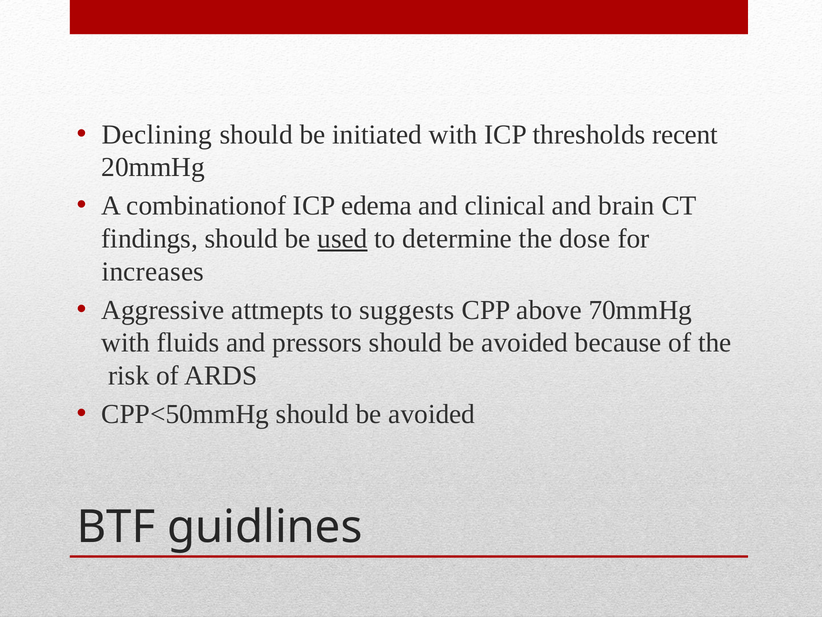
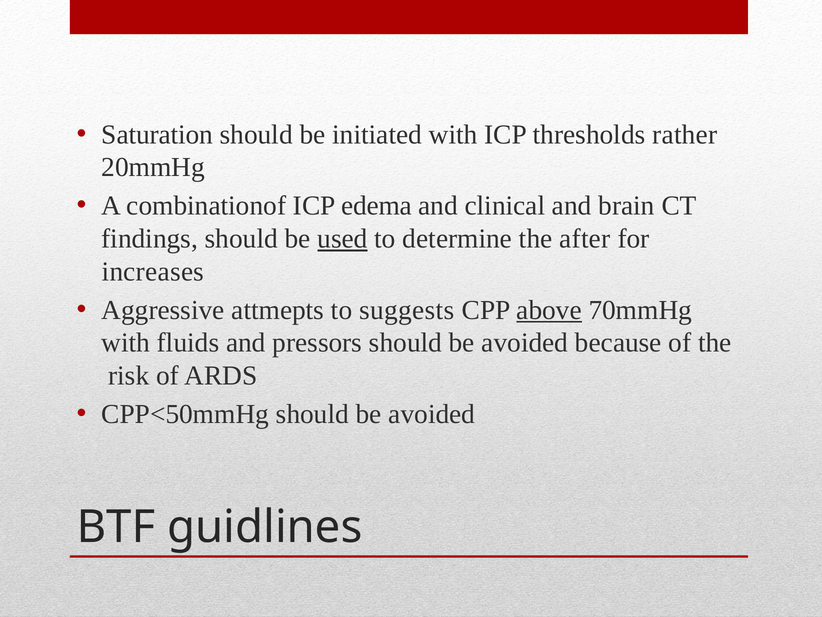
Declining: Declining -> Saturation
recent: recent -> rather
dose: dose -> after
above underline: none -> present
